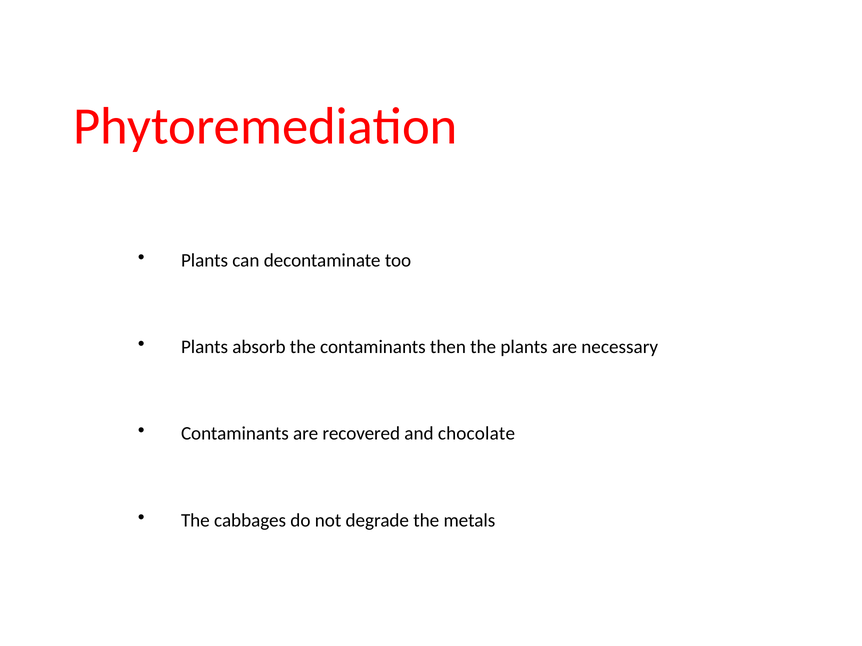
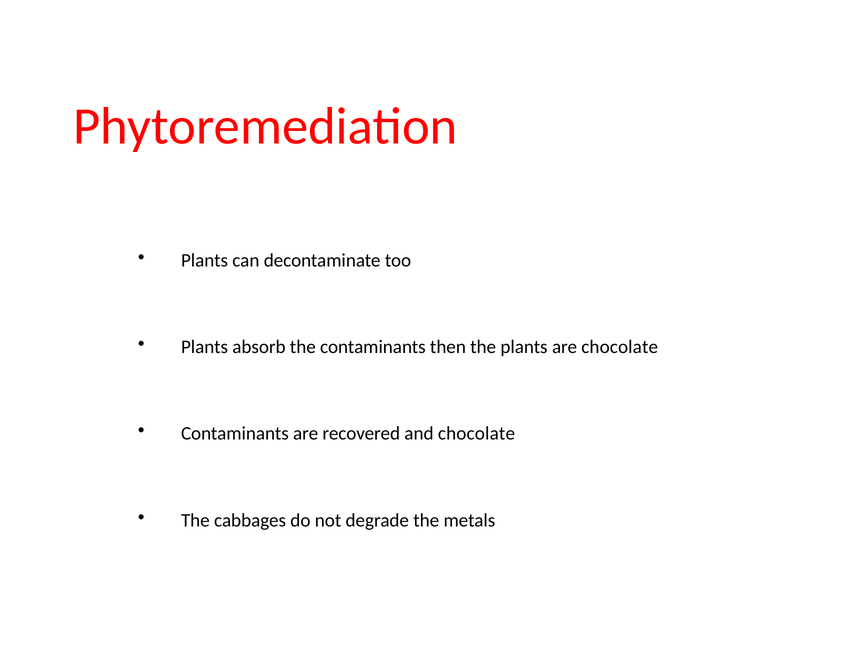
are necessary: necessary -> chocolate
